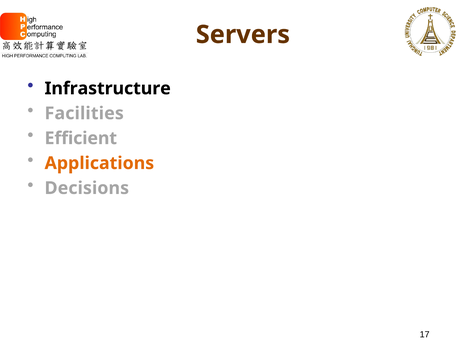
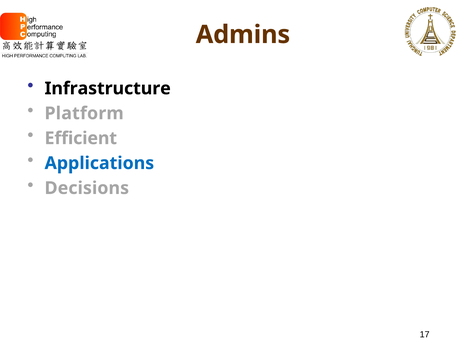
Servers: Servers -> Admins
Facilities: Facilities -> Platform
Applications colour: orange -> blue
